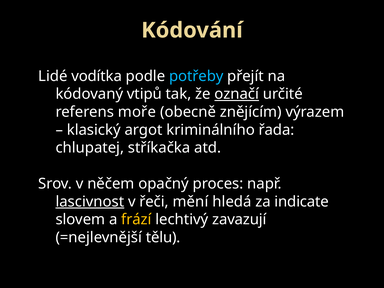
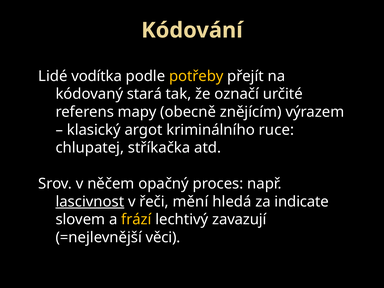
potřeby colour: light blue -> yellow
vtipů: vtipů -> stará
označí underline: present -> none
moře: moře -> mapy
řada: řada -> ruce
tělu: tělu -> věci
